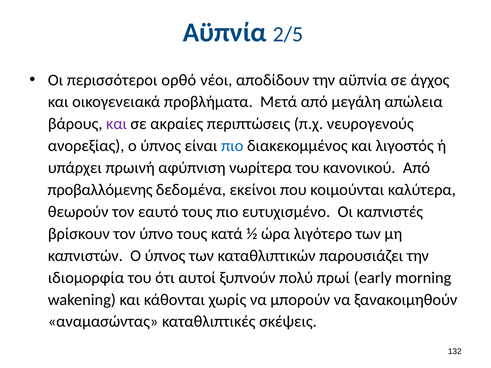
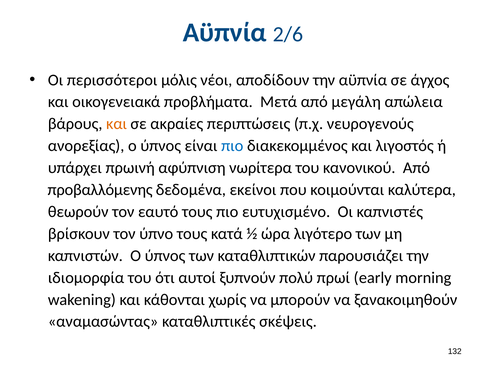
2/5: 2/5 -> 2/6
ορθό: ορθό -> μόλις
και at (117, 124) colour: purple -> orange
